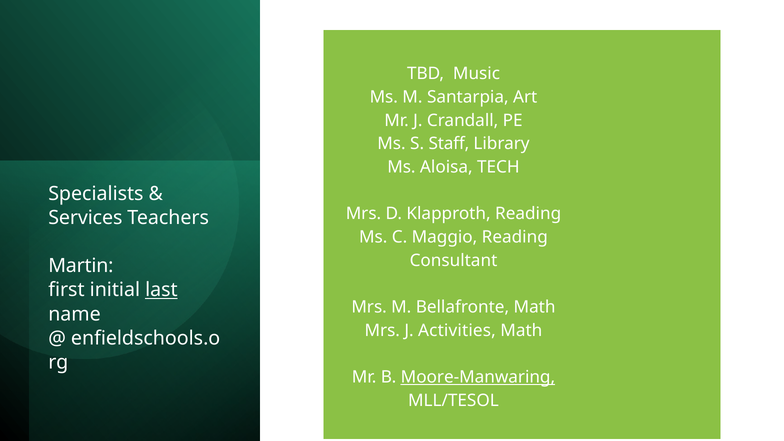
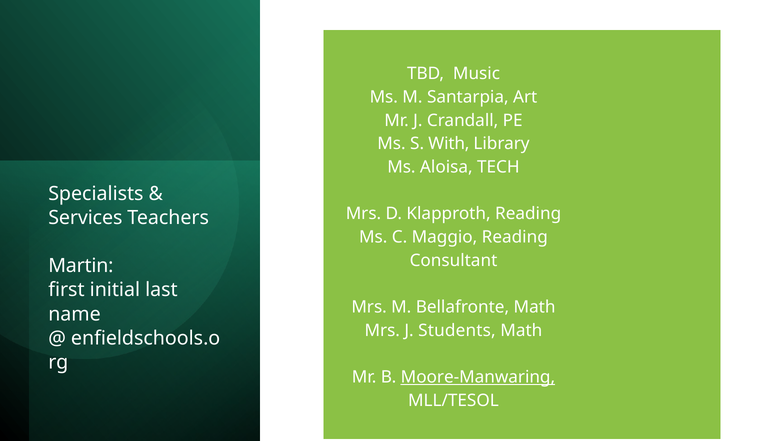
Staff: Staff -> With
last underline: present -> none
Activities: Activities -> Students
